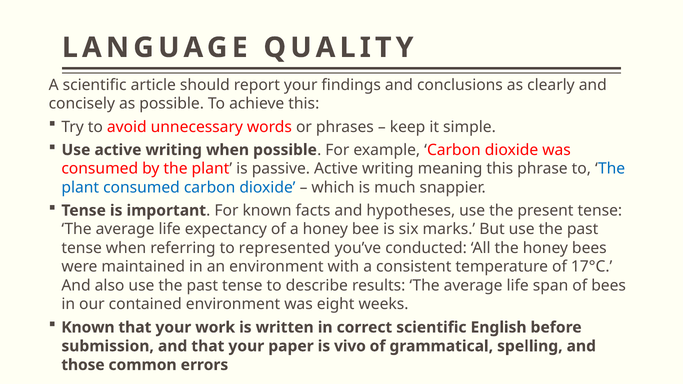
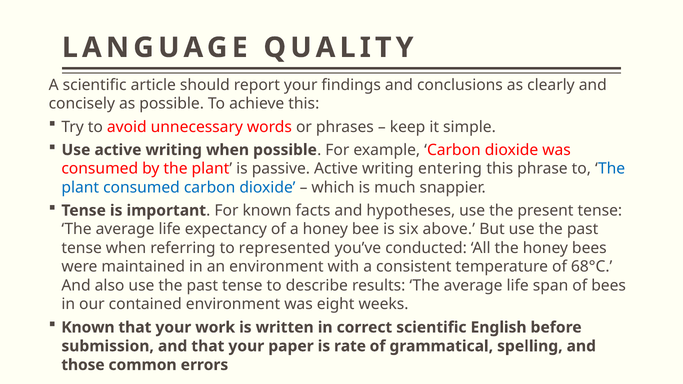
meaning: meaning -> entering
marks: marks -> above
17°C: 17°C -> 68°C
vivo: vivo -> rate
